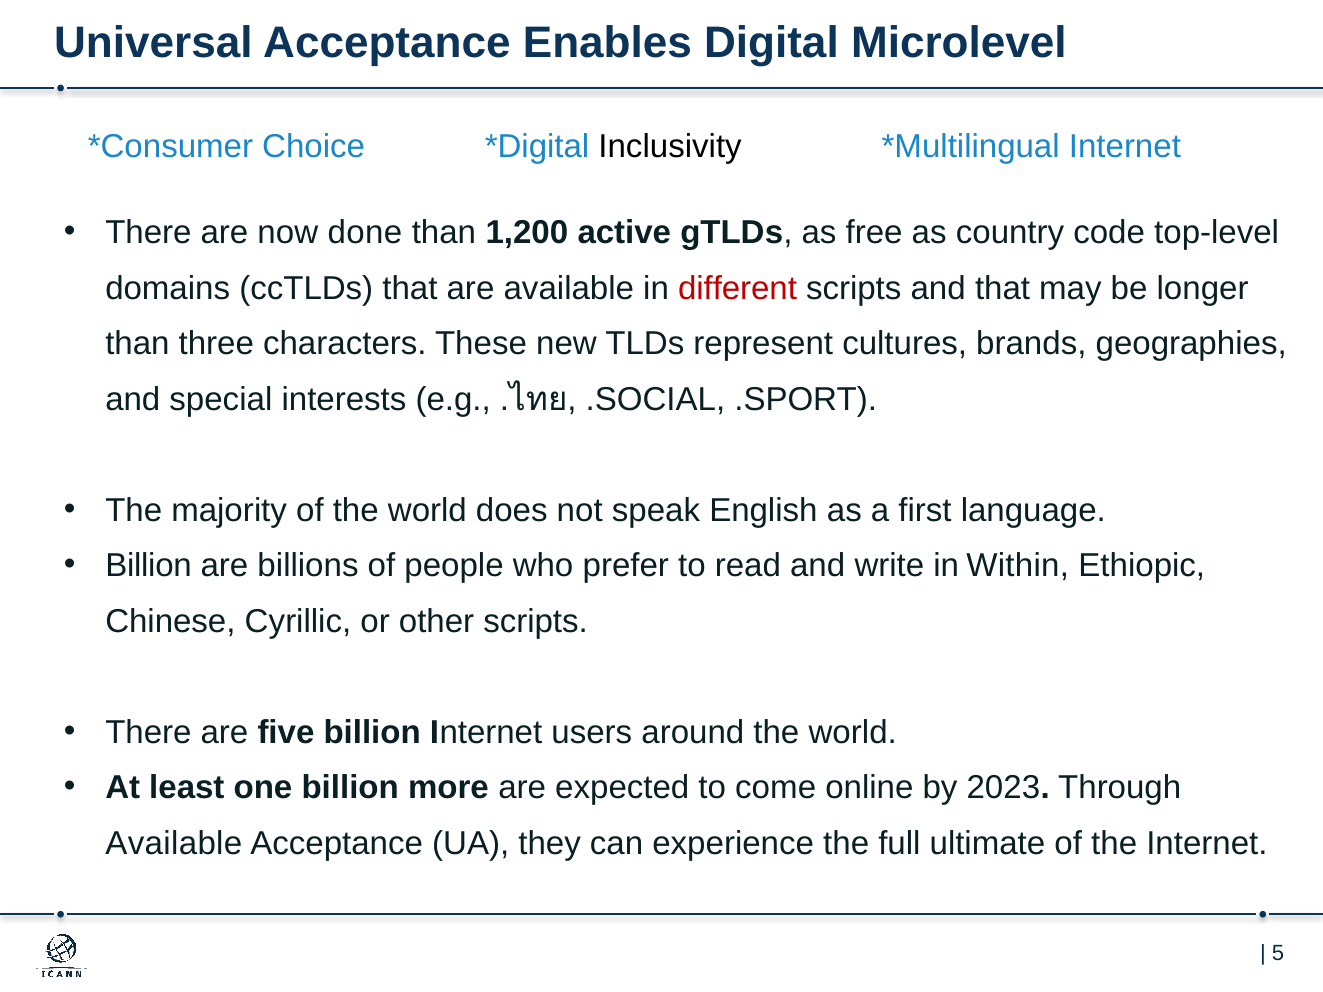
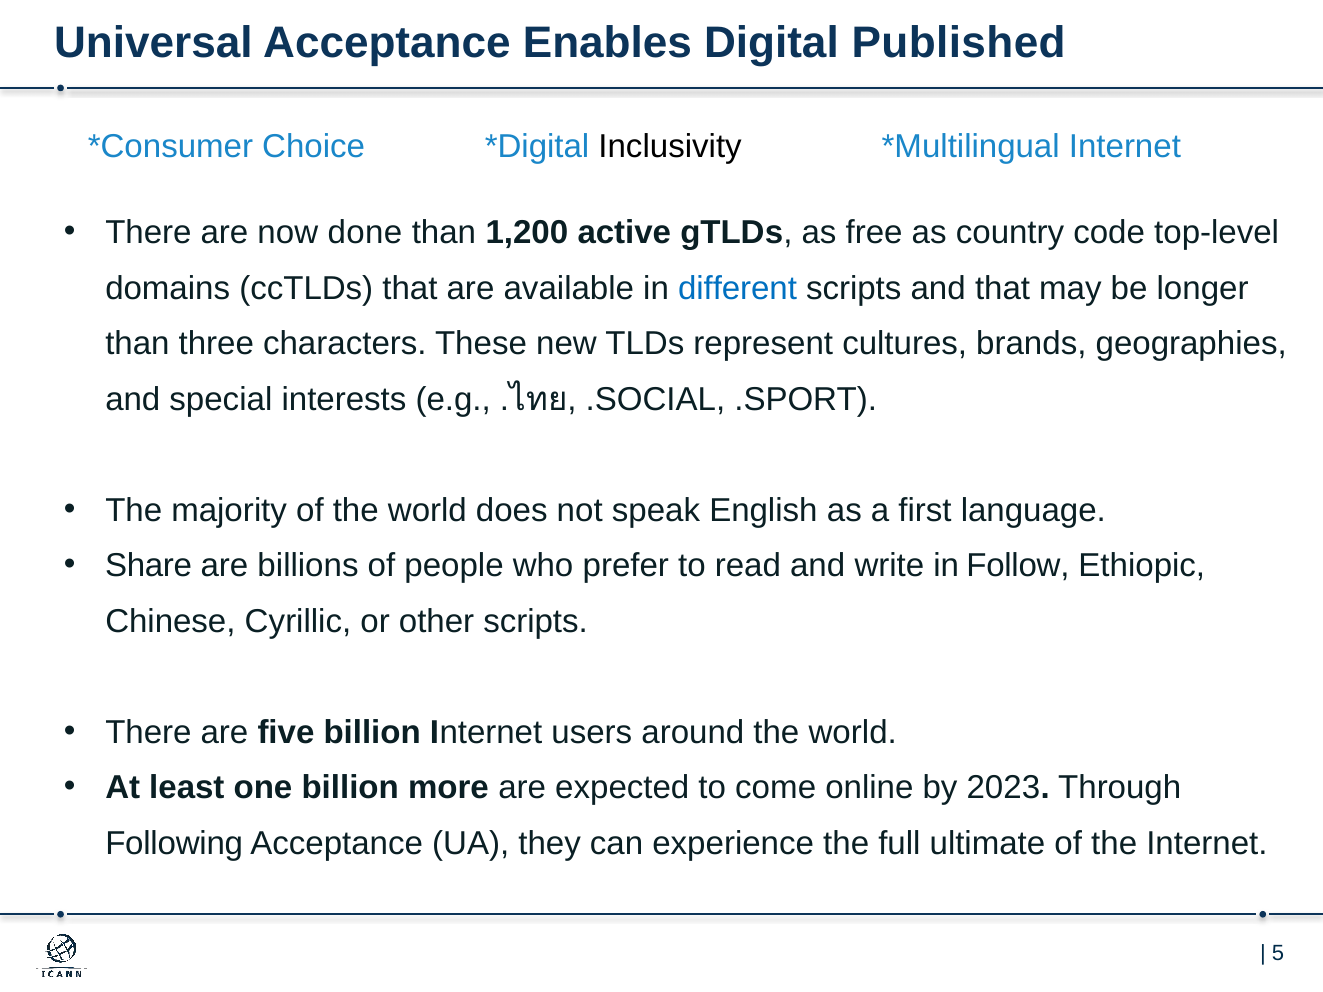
Microlevel: Microlevel -> Published
different colour: red -> blue
Billion at (149, 566): Billion -> Share
Within: Within -> Follow
Available at (174, 844): Available -> Following
